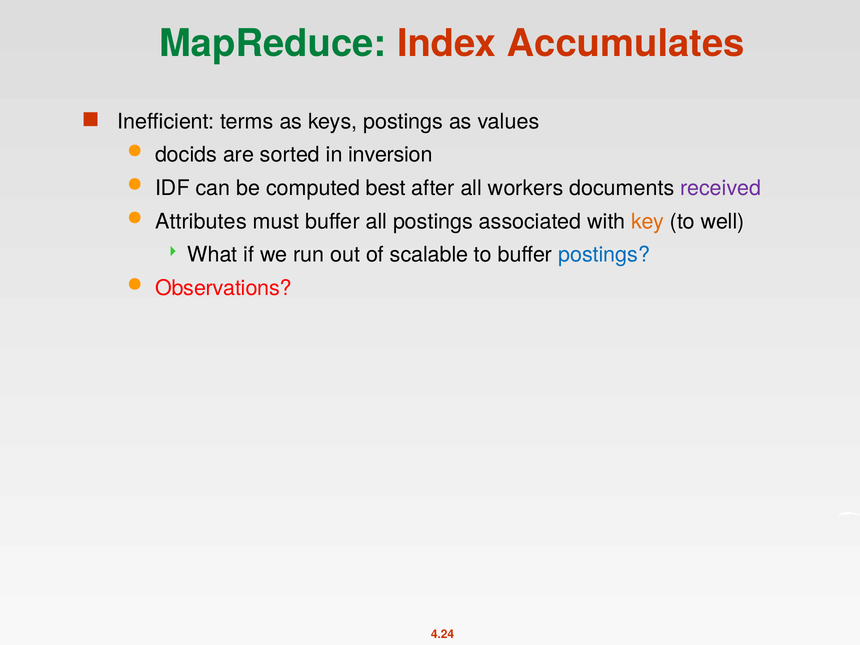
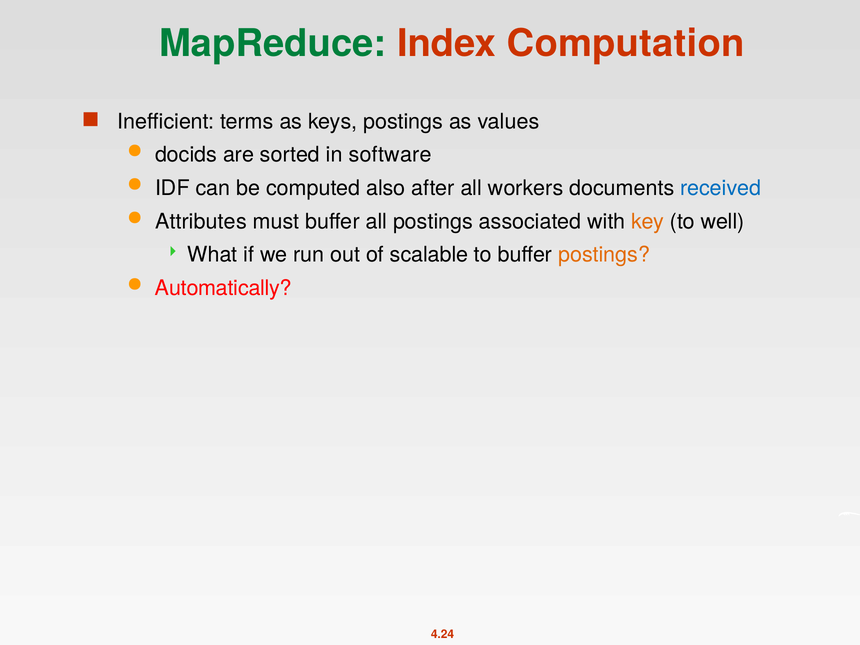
Accumulates: Accumulates -> Computation
inversion: inversion -> software
best: best -> also
received colour: purple -> blue
postings at (604, 255) colour: blue -> orange
Observations: Observations -> Automatically
